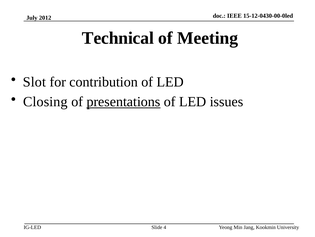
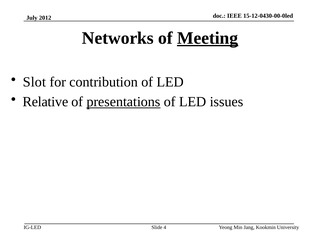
Technical: Technical -> Networks
Meeting underline: none -> present
Closing: Closing -> Relative
